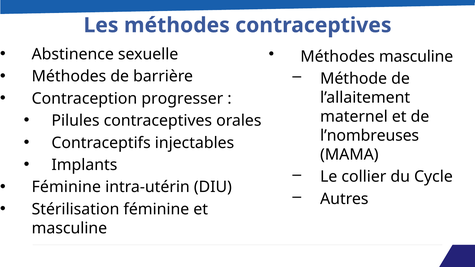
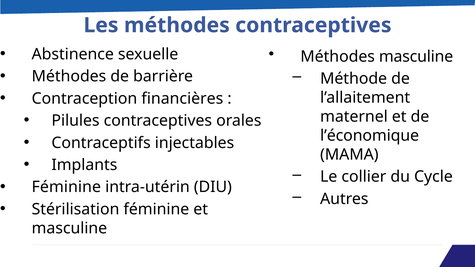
progresser: progresser -> financières
l’nombreuses: l’nombreuses -> l’économique
